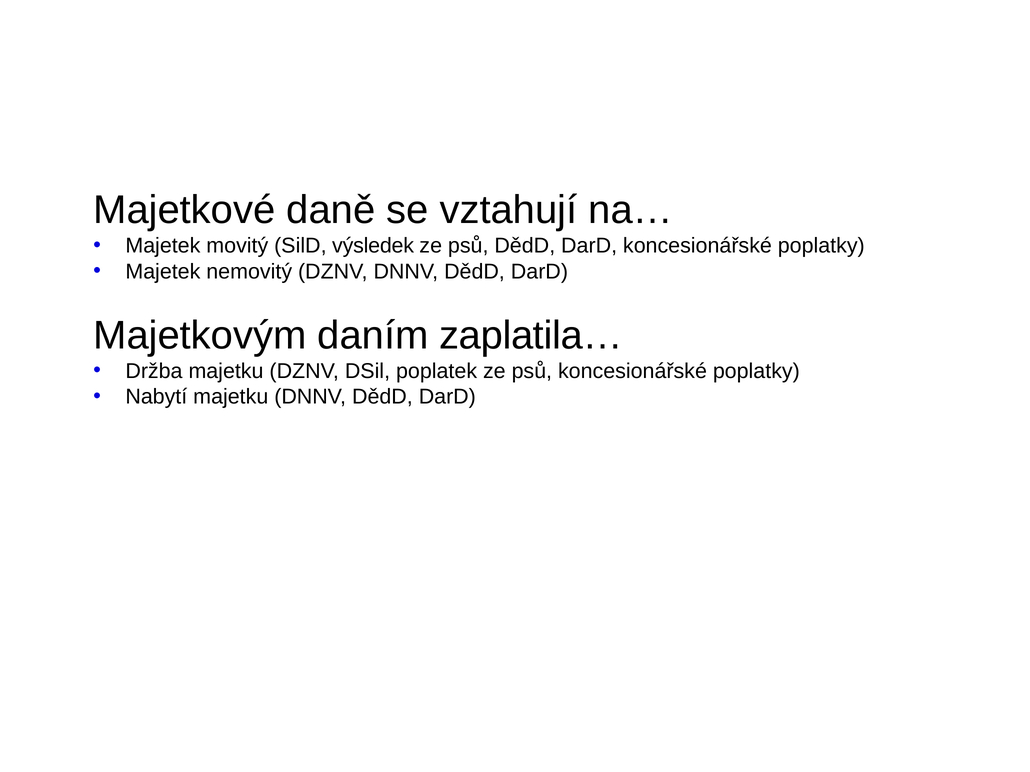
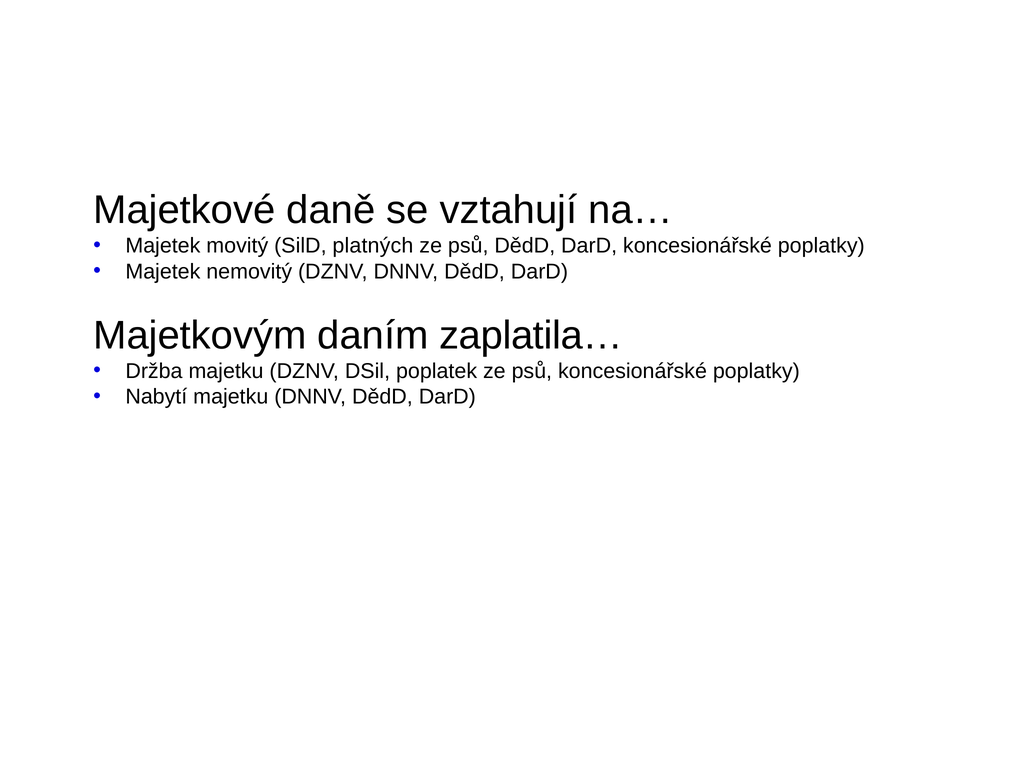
výsledek: výsledek -> platných
